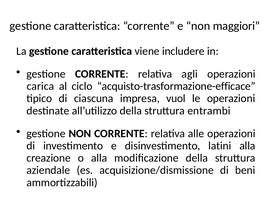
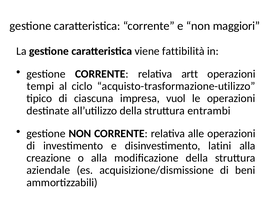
includere: includere -> fattibilità
agli: agli -> artt
carica: carica -> tempi
acquisto-trasformazione-efficace: acquisto-trasformazione-efficace -> acquisto-trasformazione-utilizzo
